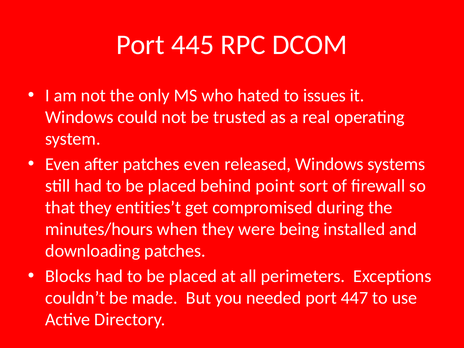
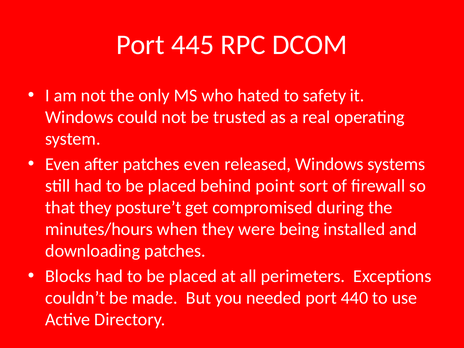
issues: issues -> safety
entities’t: entities’t -> posture’t
447: 447 -> 440
